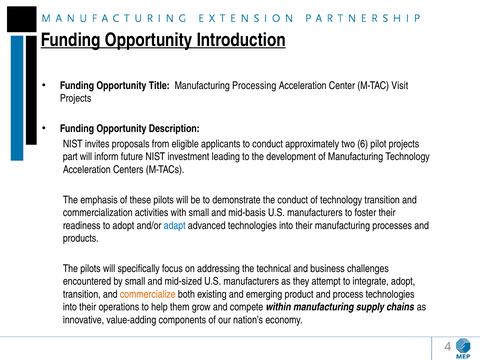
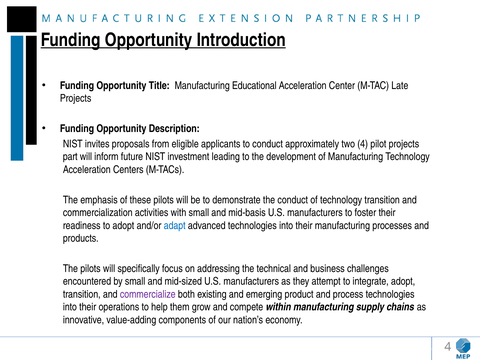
Processing: Processing -> Educational
Visit: Visit -> Late
two 6: 6 -> 4
commercialize colour: orange -> purple
